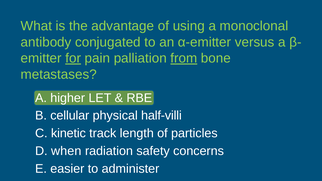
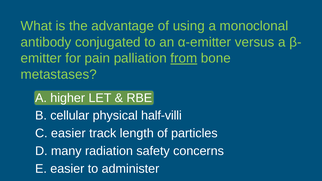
for underline: present -> none
C kinetic: kinetic -> easier
when: when -> many
